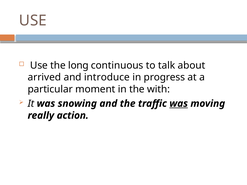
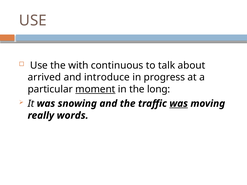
long: long -> with
moment underline: none -> present
with: with -> long
action: action -> words
